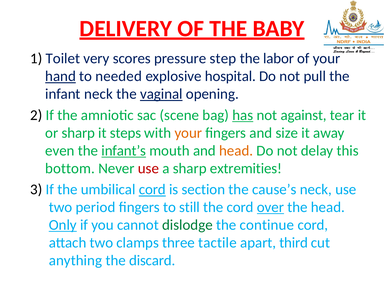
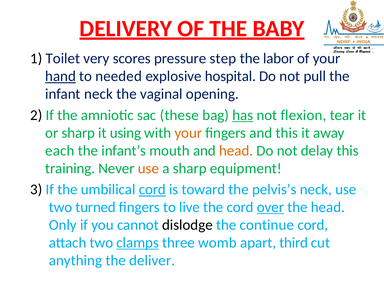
vaginal underline: present -> none
scene: scene -> these
against: against -> flexion
steps: steps -> using
and size: size -> this
even: even -> each
infant’s underline: present -> none
bottom: bottom -> training
use at (148, 168) colour: red -> orange
extremities: extremities -> equipment
section: section -> toward
cause’s: cause’s -> pelvis’s
period: period -> turned
still: still -> live
Only underline: present -> none
dislodge colour: green -> black
clamps underline: none -> present
tactile: tactile -> womb
discard: discard -> deliver
